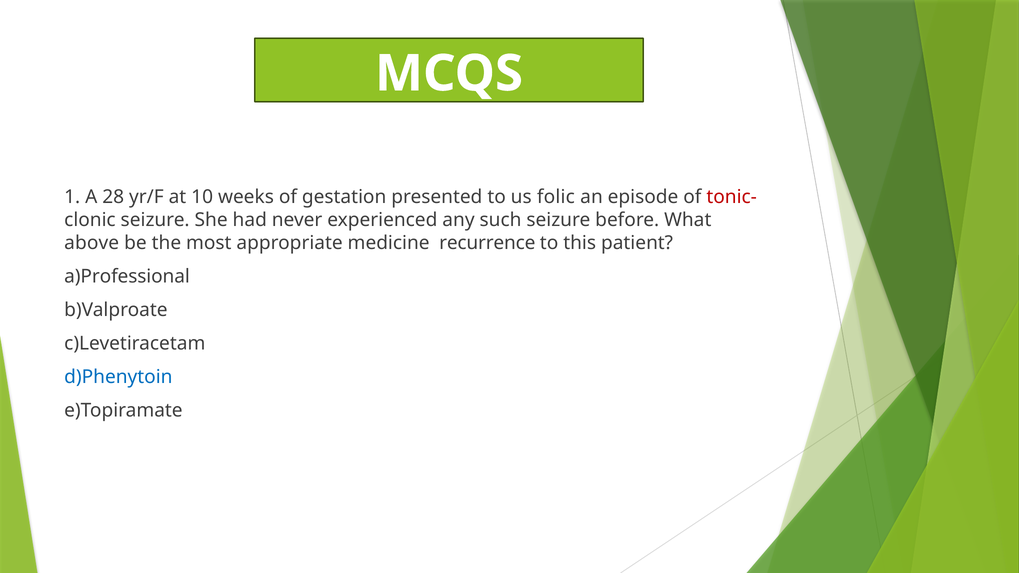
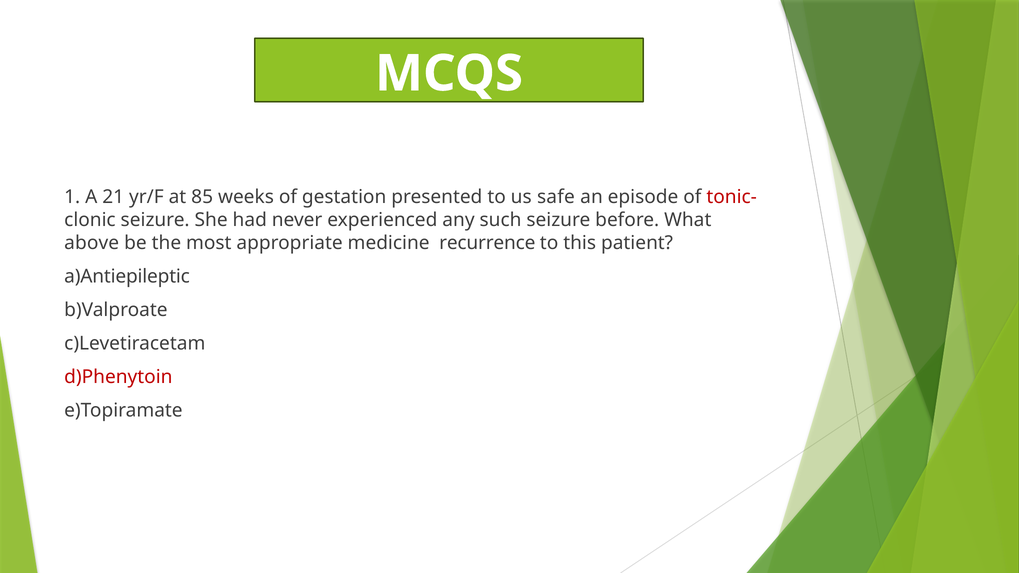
28: 28 -> 21
10: 10 -> 85
folic: folic -> safe
a)Professional: a)Professional -> a)Antiepileptic
d)Phenytoin colour: blue -> red
